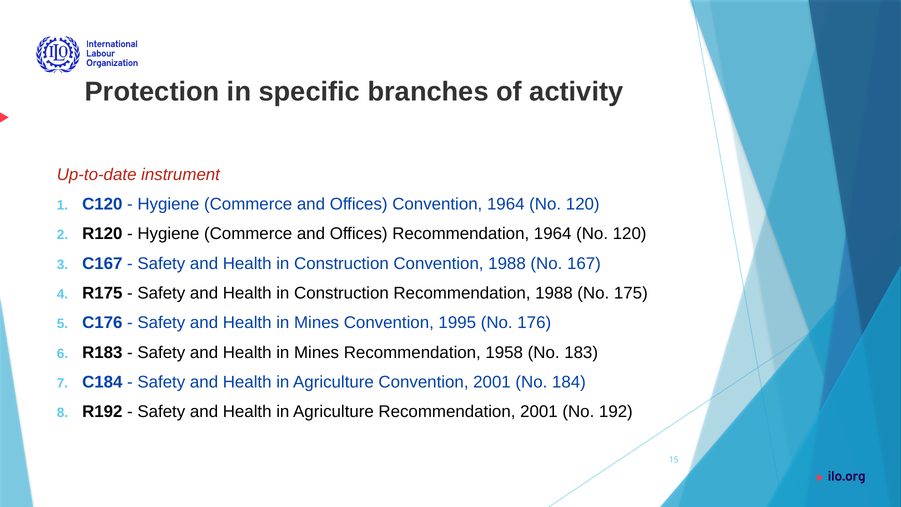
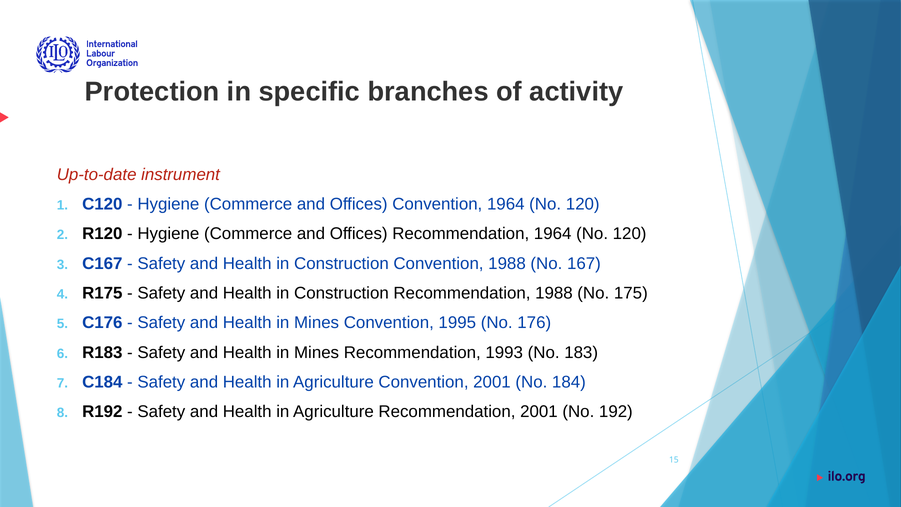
1958: 1958 -> 1993
